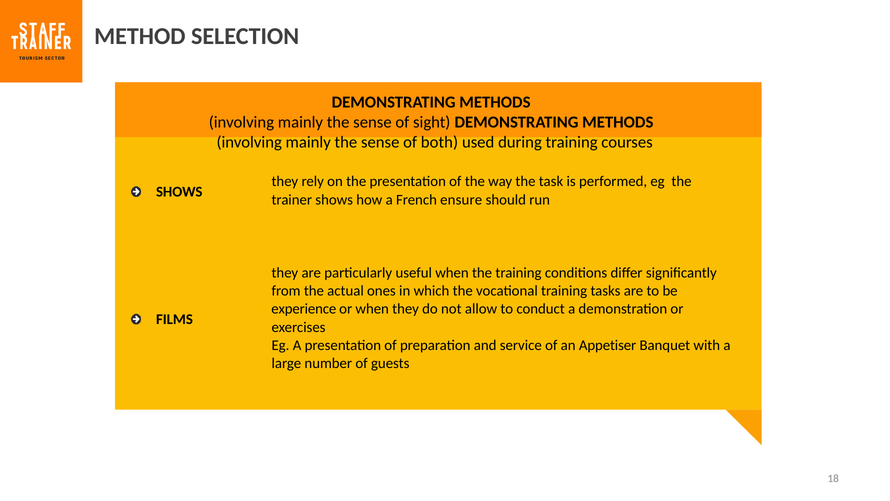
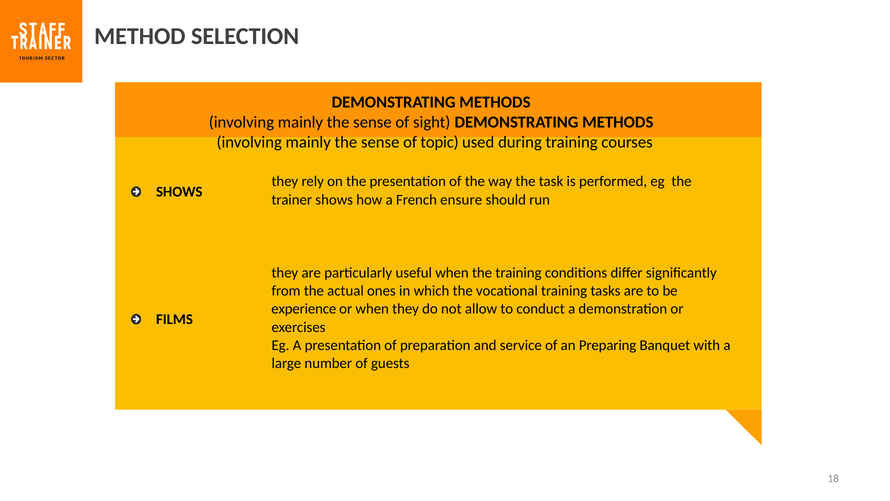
both: both -> topic
Appetiser: Appetiser -> Preparing
